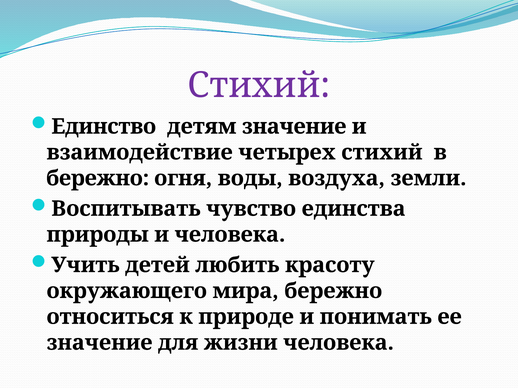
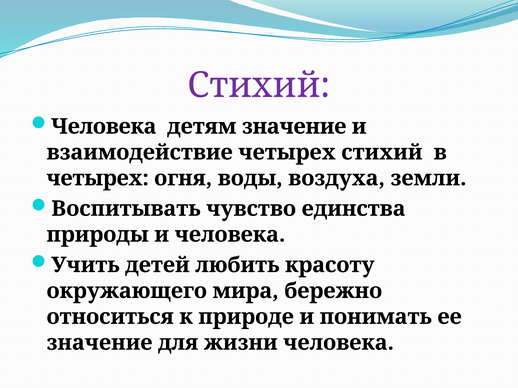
Единство at (104, 127): Единство -> Человека
бережно at (98, 178): бережно -> четырех
